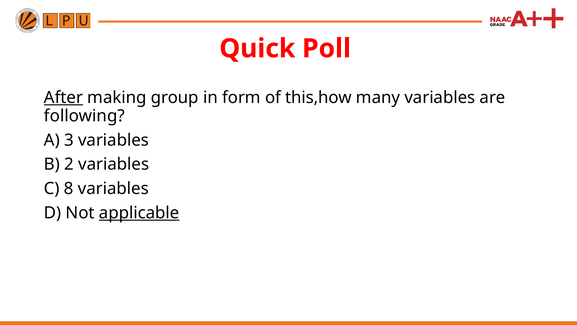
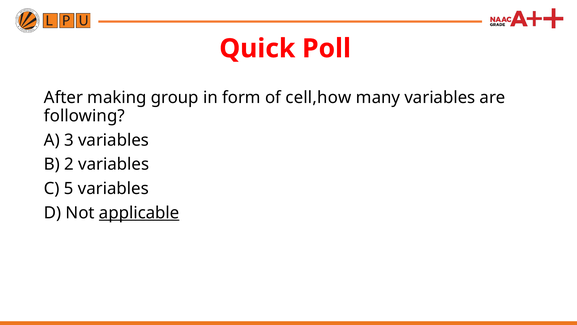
After underline: present -> none
this,how: this,how -> cell,how
8: 8 -> 5
